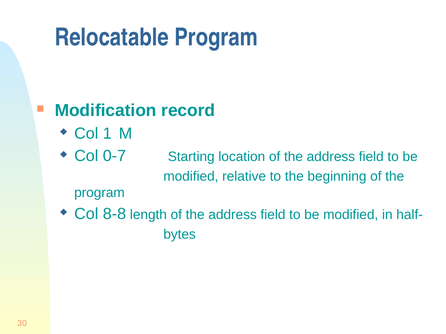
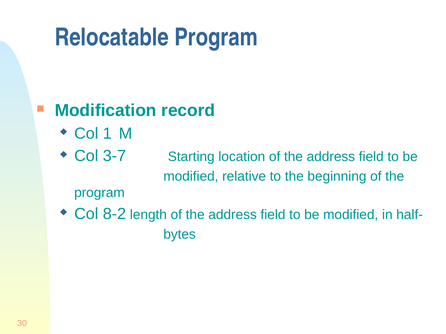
0-7: 0-7 -> 3-7
8-8: 8-8 -> 8-2
